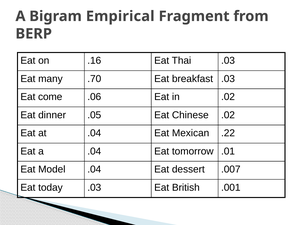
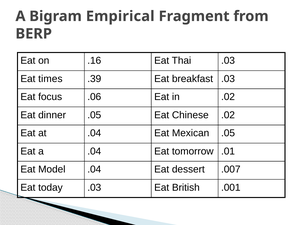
many: many -> times
.70: .70 -> .39
come: come -> focus
.22 at (228, 133): .22 -> .05
